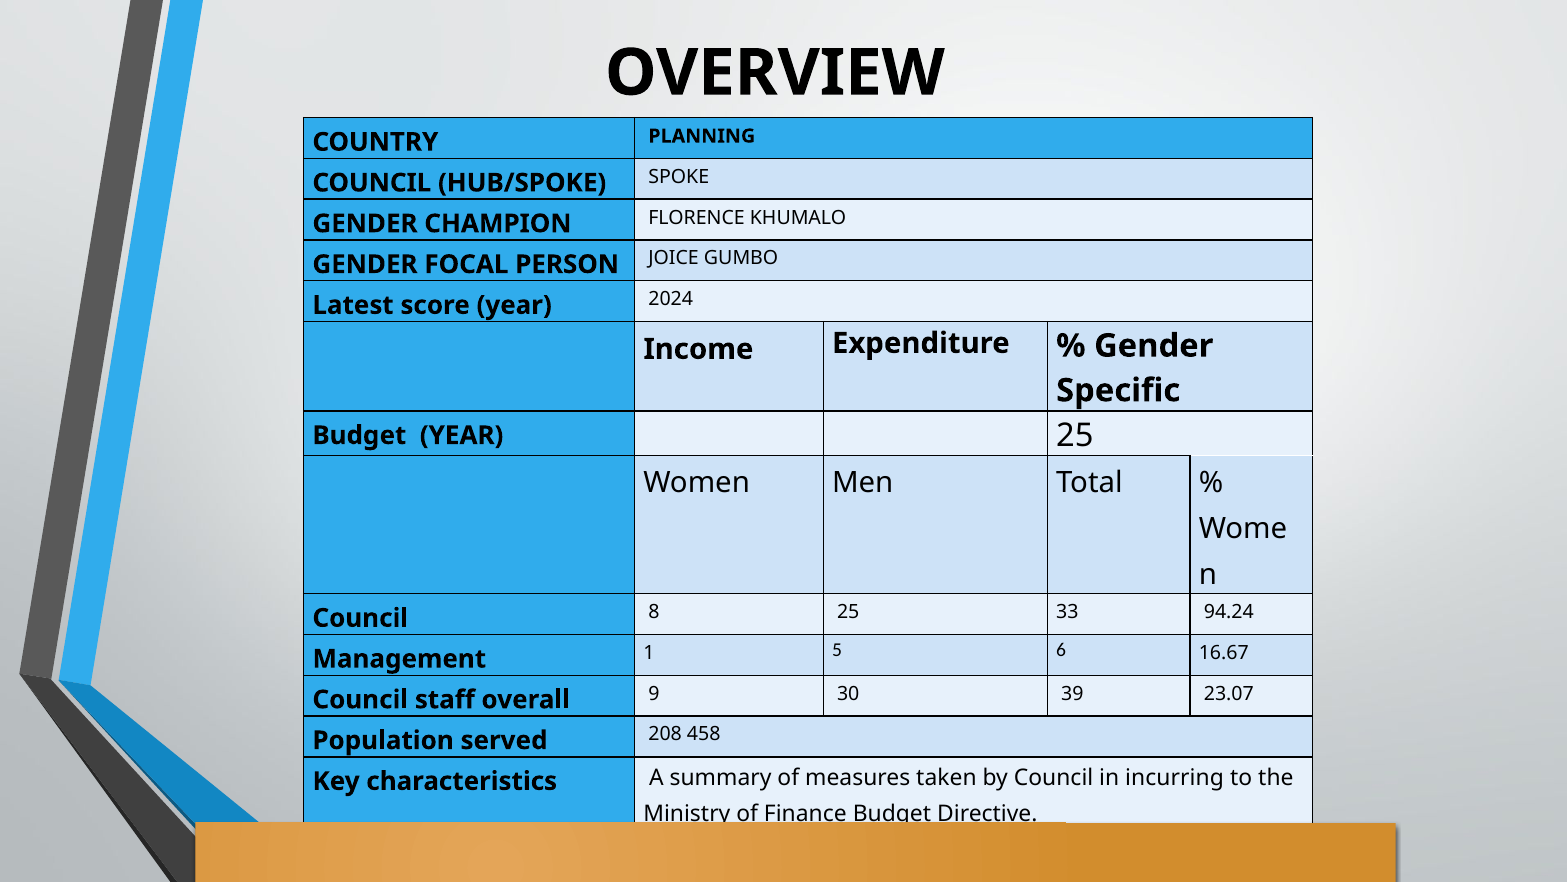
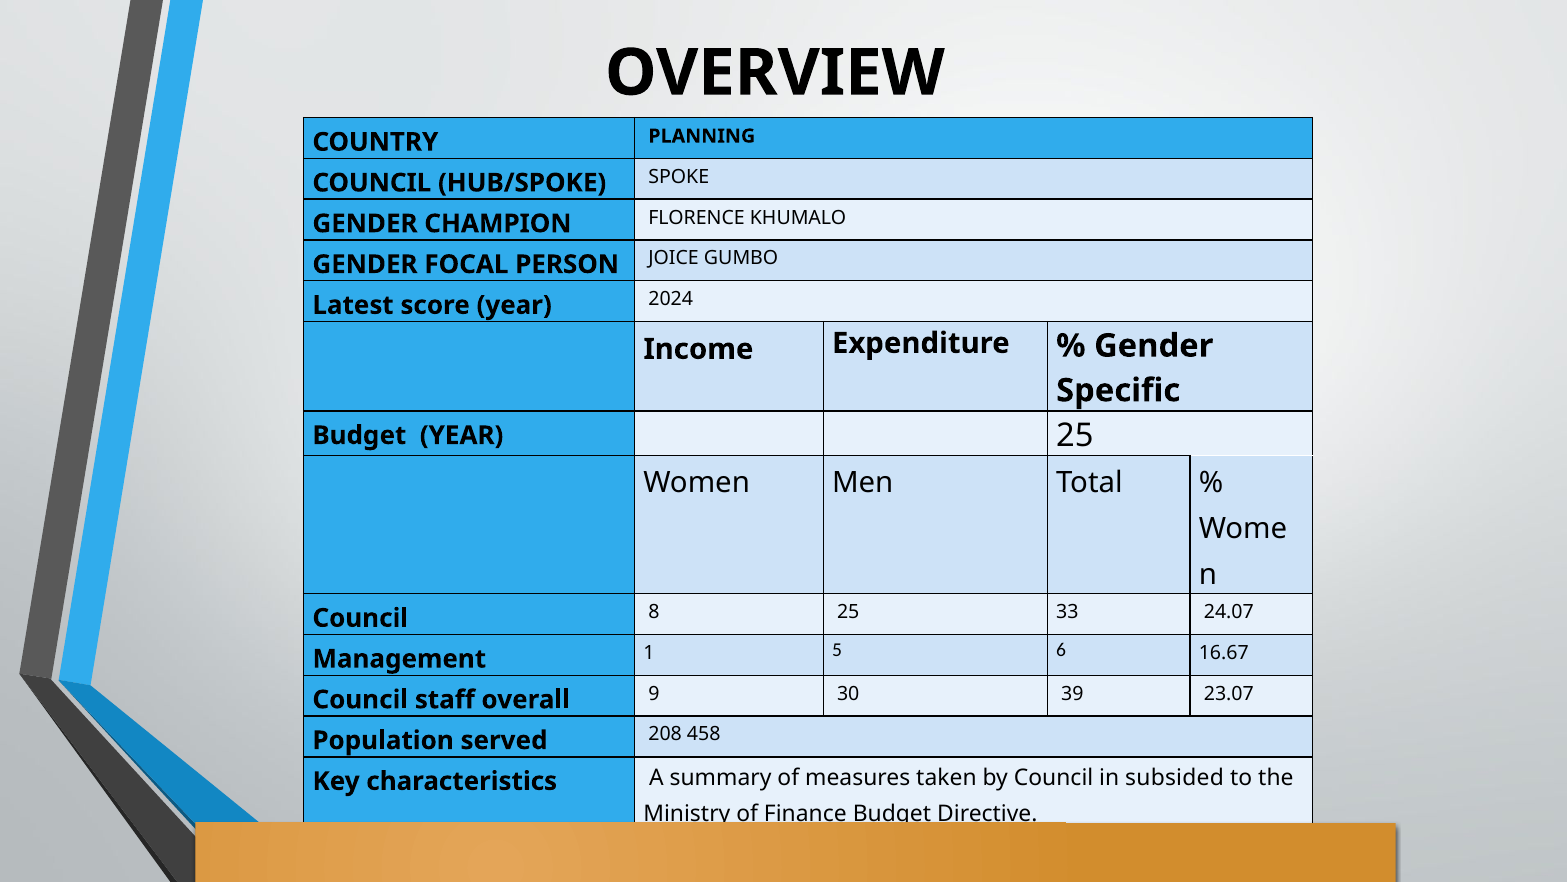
94.24: 94.24 -> 24.07
incurring: incurring -> subsided
